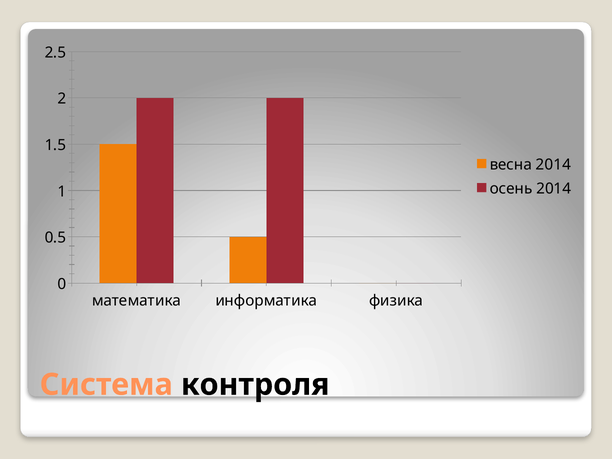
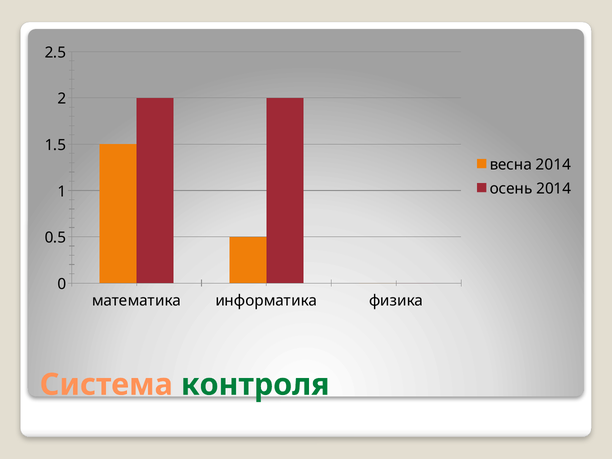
контроля colour: black -> green
